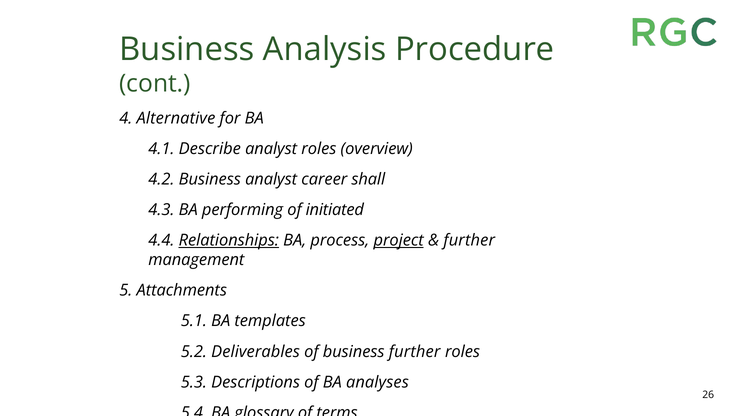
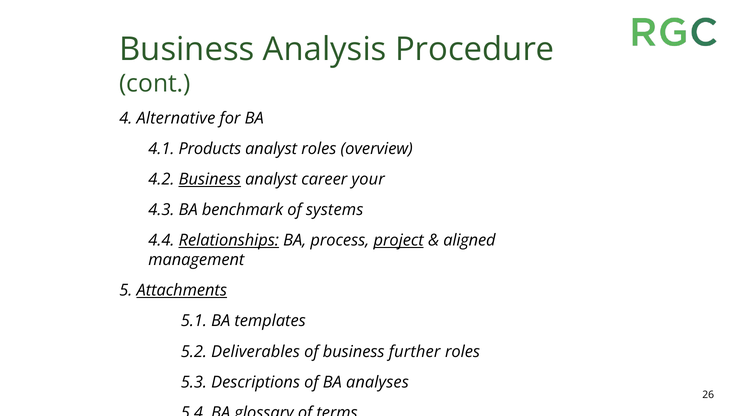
Describe: Describe -> Products
Business at (210, 179) underline: none -> present
shall: shall -> your
performing: performing -> benchmark
initiated: initiated -> systems
further at (469, 240): further -> aligned
Attachments underline: none -> present
